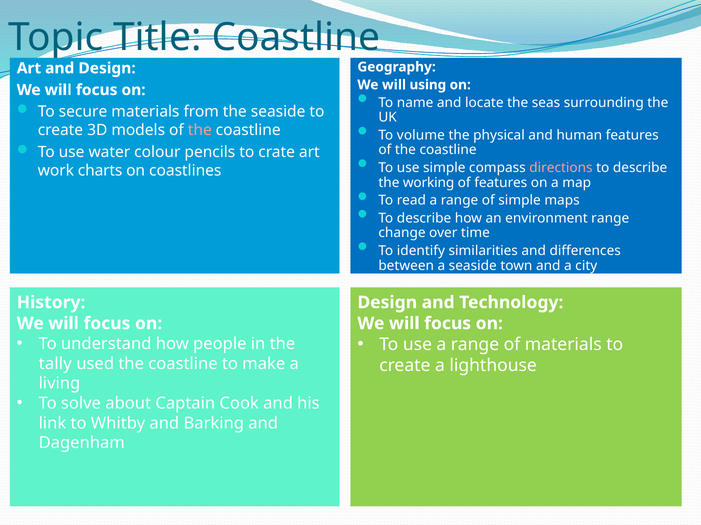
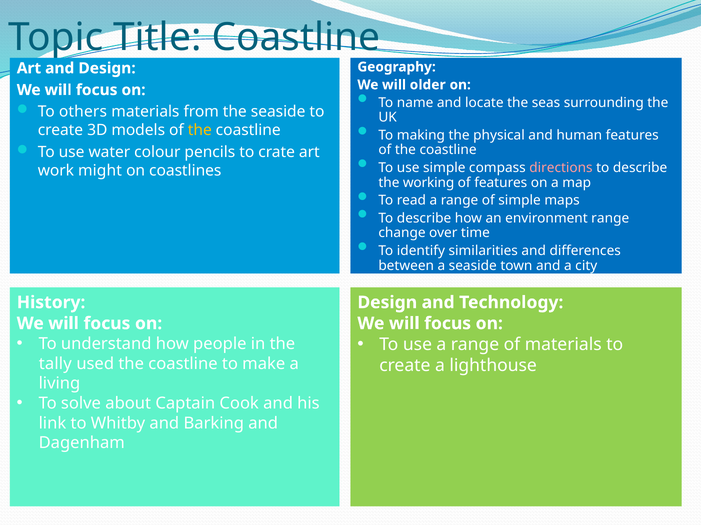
using: using -> older
secure: secure -> others
the at (200, 131) colour: pink -> yellow
volume: volume -> making
charts: charts -> might
